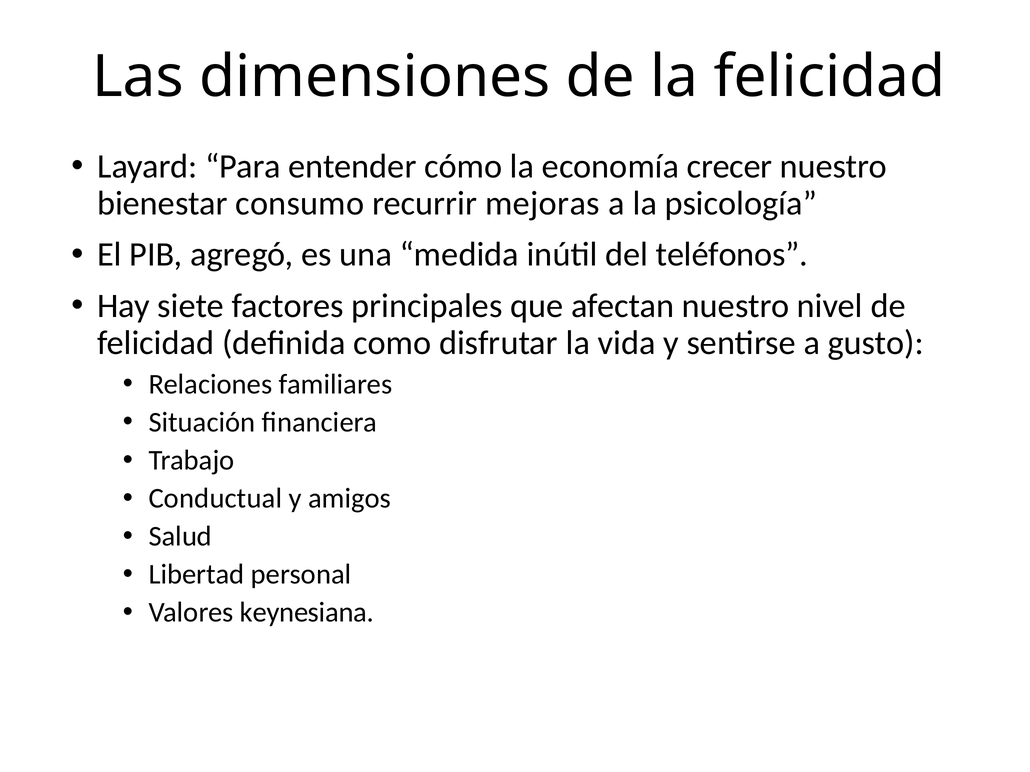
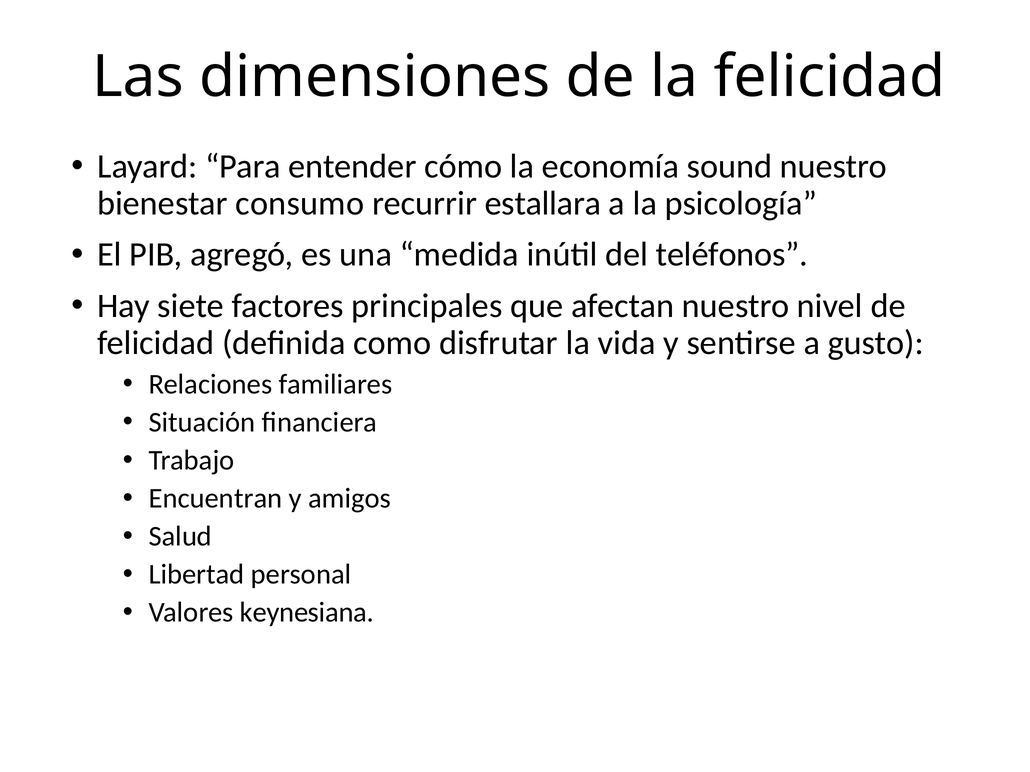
crecer: crecer -> sound
mejoras: mejoras -> estallara
Conductual: Conductual -> Encuentran
